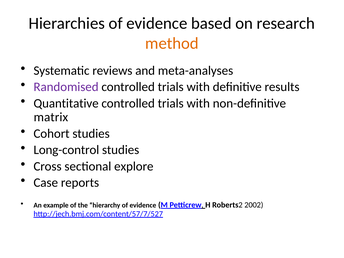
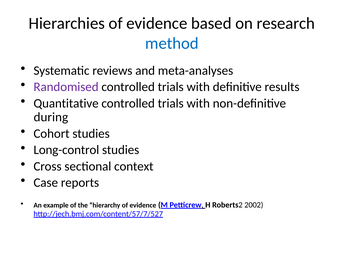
method colour: orange -> blue
matrix: matrix -> during
explore: explore -> context
